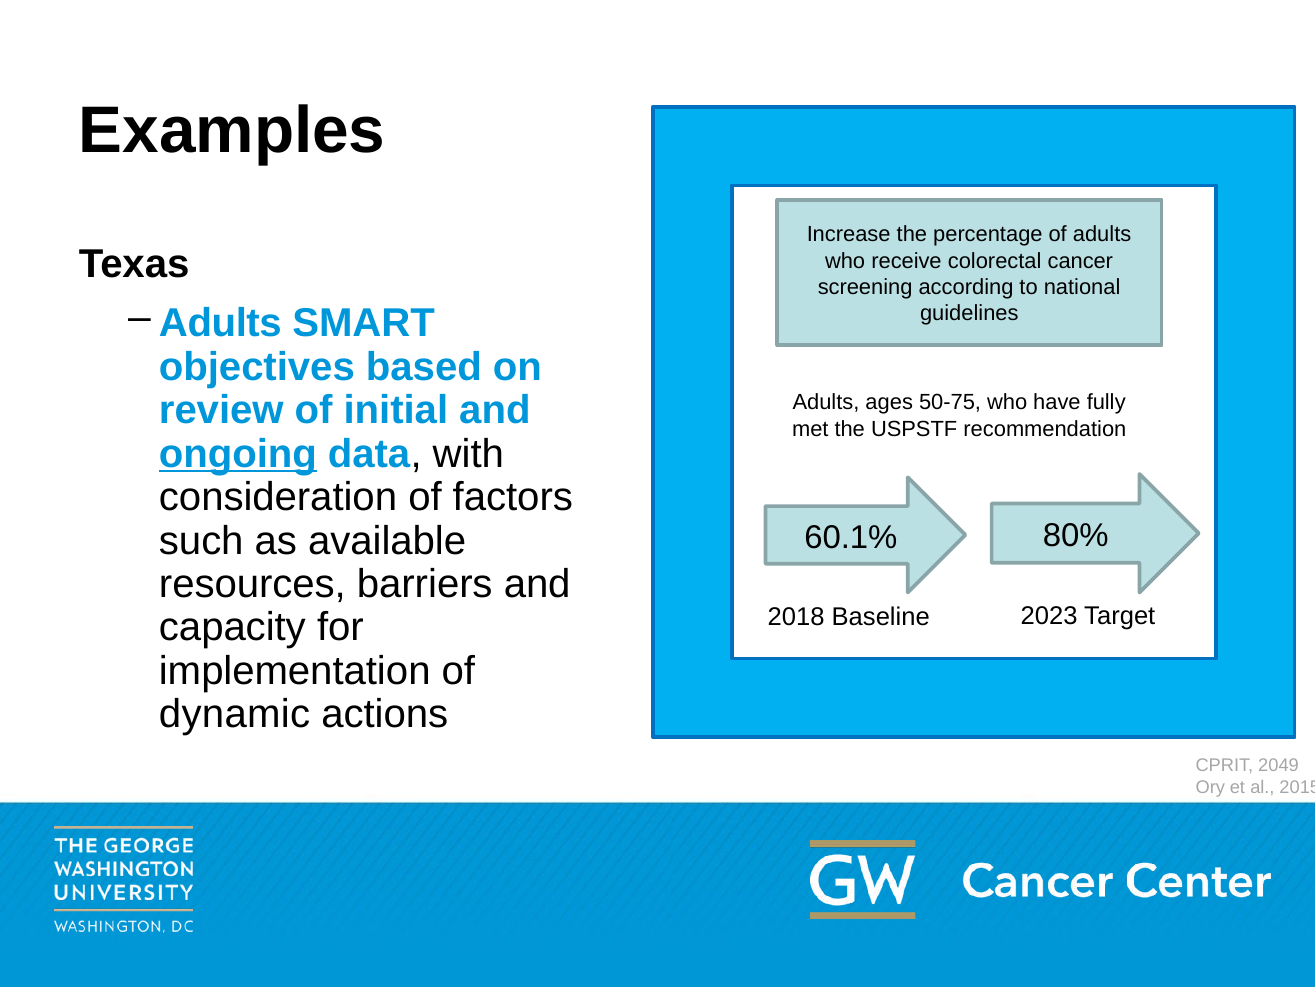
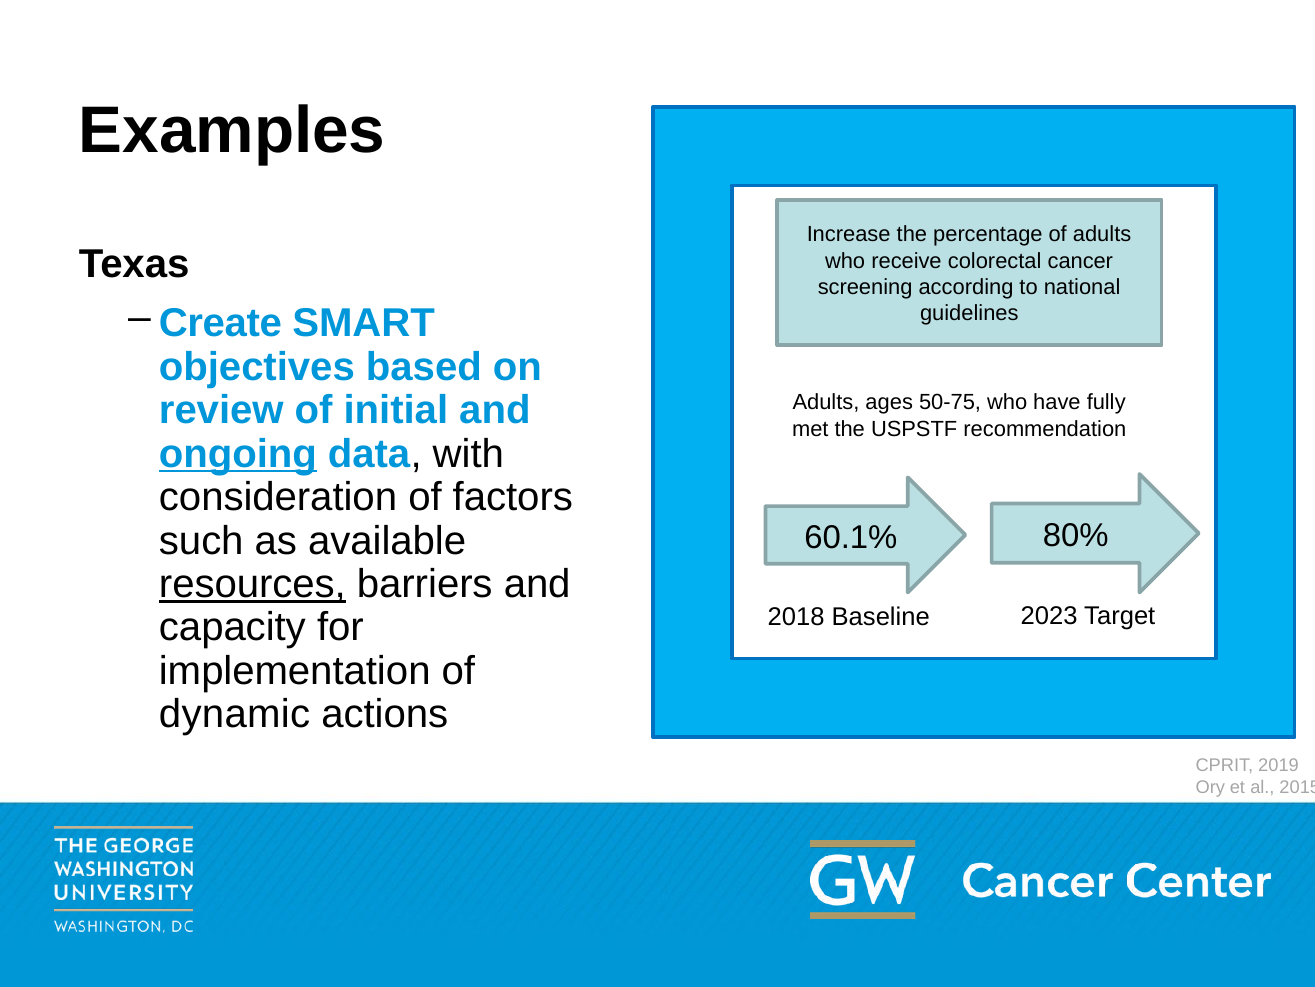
Adults at (220, 323): Adults -> Create
resources underline: none -> present
2049: 2049 -> 2019
